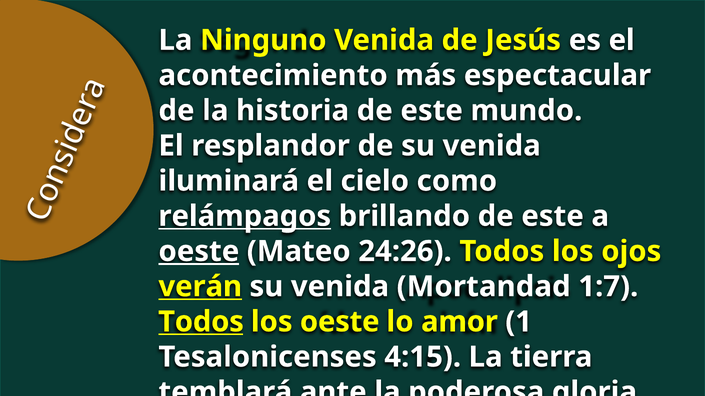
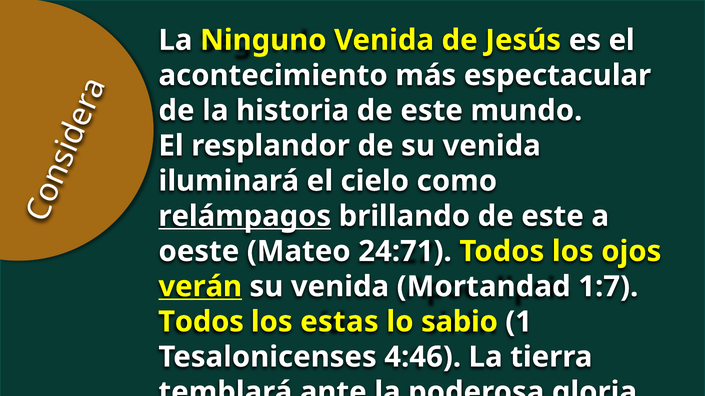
oeste at (199, 252) underline: present -> none
24:26: 24:26 -> 24:71
Todos at (201, 322) underline: present -> none
los oeste: oeste -> estas
amor: amor -> sabio
4:15: 4:15 -> 4:46
